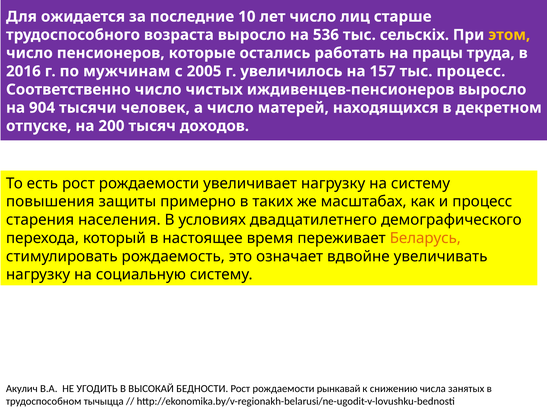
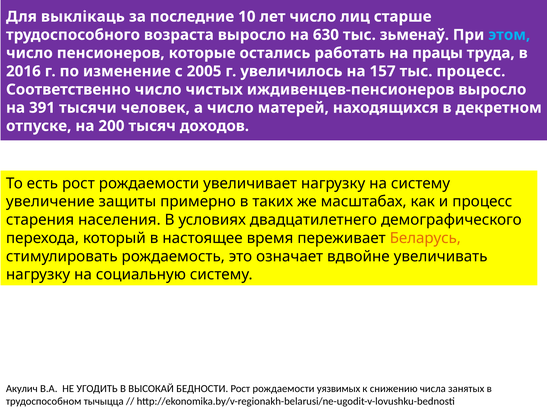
ожидается: ожидается -> выклікаць
536: 536 -> 630
сельскіх: сельскіх -> зьменаў
этом colour: yellow -> light blue
мужчинам: мужчинам -> изменение
904: 904 -> 391
повышения: повышения -> увеличение
рынкавай: рынкавай -> уязвимых
